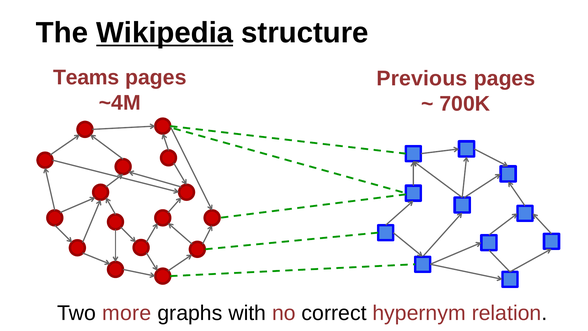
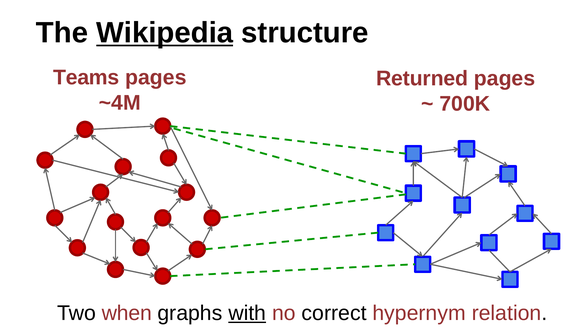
Previous: Previous -> Returned
more: more -> when
with underline: none -> present
